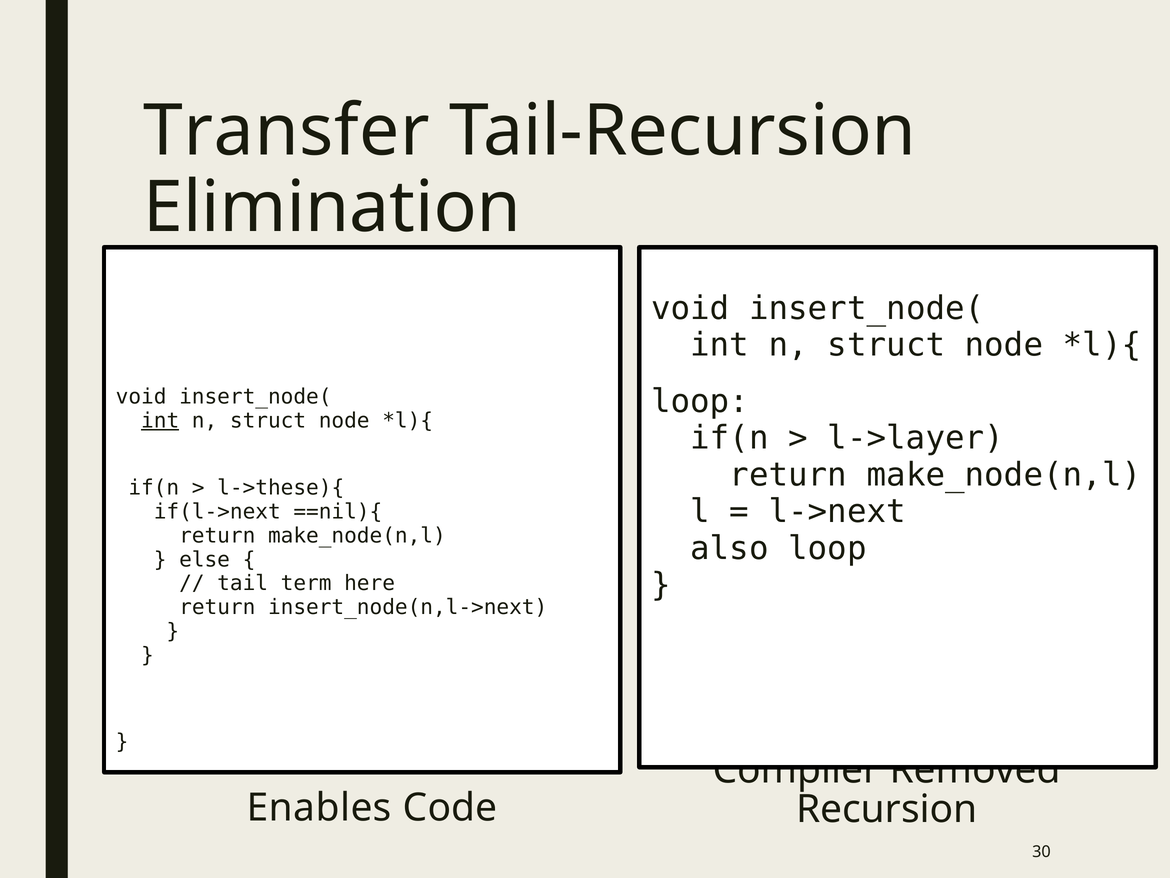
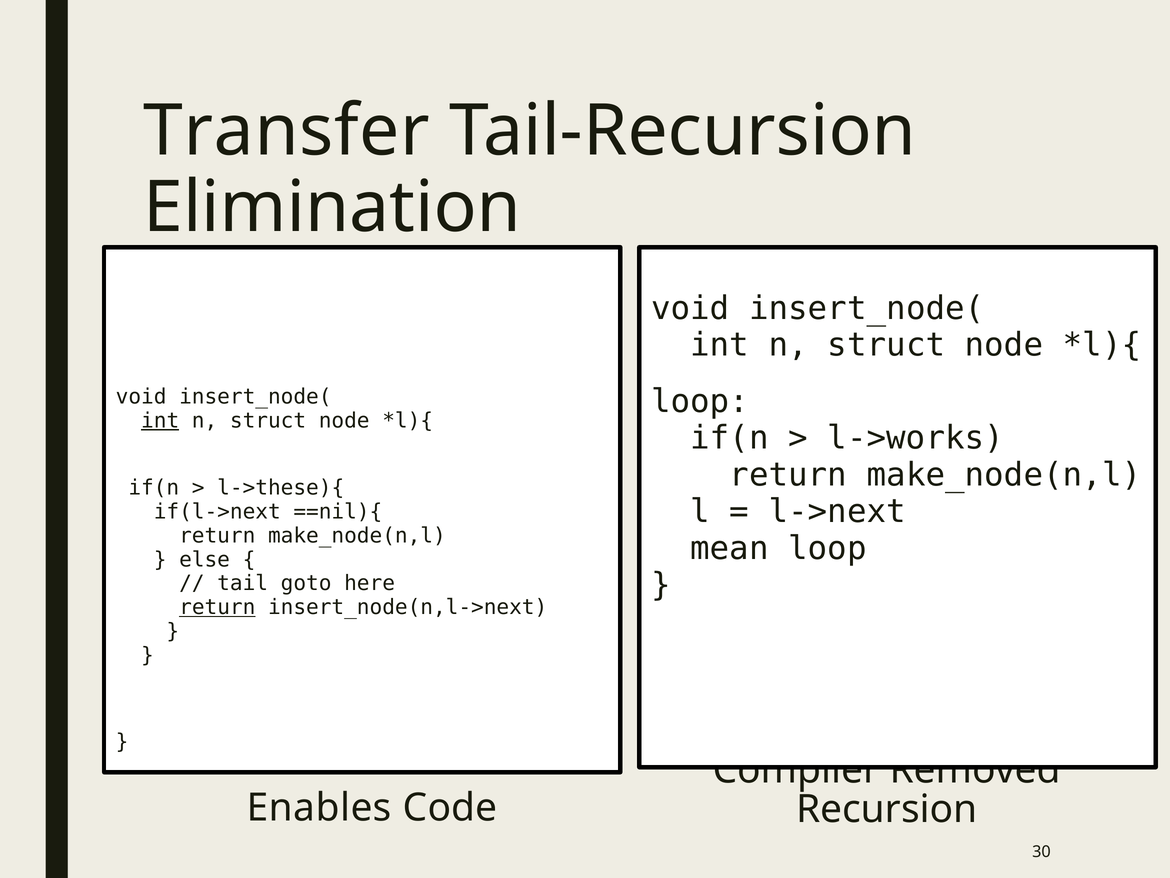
l->layer: l->layer -> l->works
also: also -> mean
term: term -> goto
return at (217, 607) underline: none -> present
